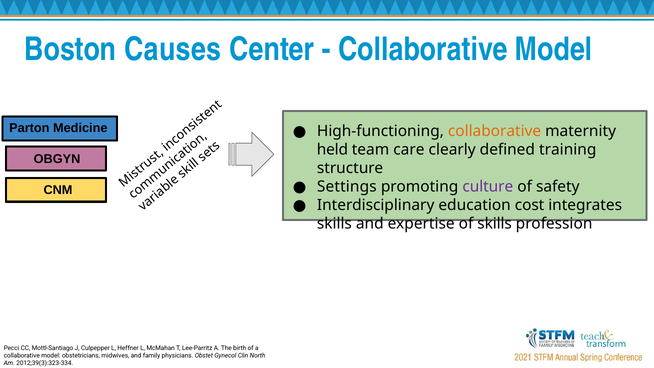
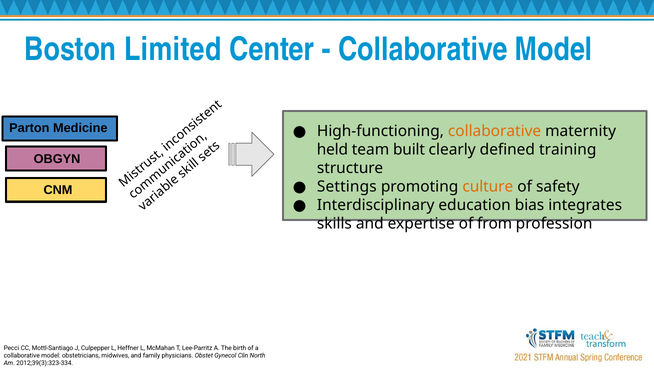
Causes: Causes -> Limited
care: care -> built
culture colour: purple -> orange
cost: cost -> bias
of skills: skills -> from
